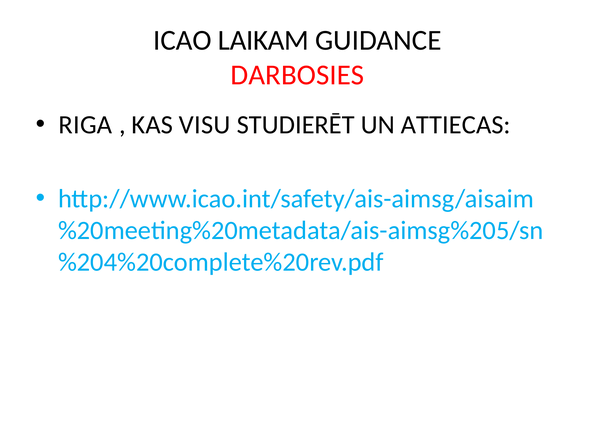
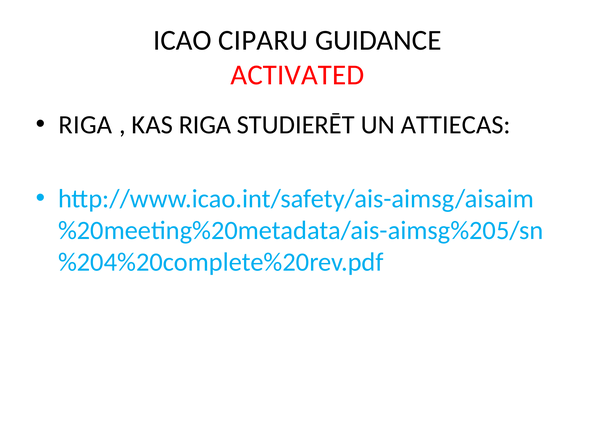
LAIKAM: LAIKAM -> CIPARU
DARBOSIES: DARBOSIES -> ACTIVATED
KAS VISU: VISU -> RIGA
